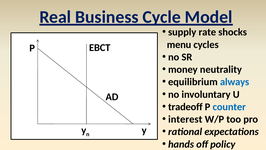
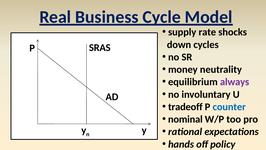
menu: menu -> down
EBCT: EBCT -> SRAS
always colour: blue -> purple
interest: interest -> nominal
